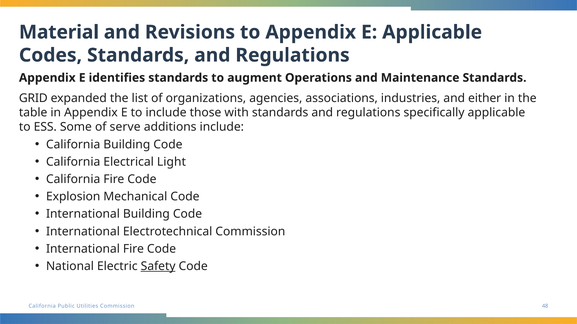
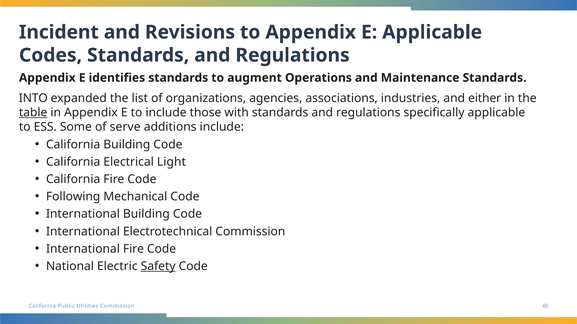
Material: Material -> Incident
GRID: GRID -> INTO
table underline: none -> present
Explosion: Explosion -> Following
